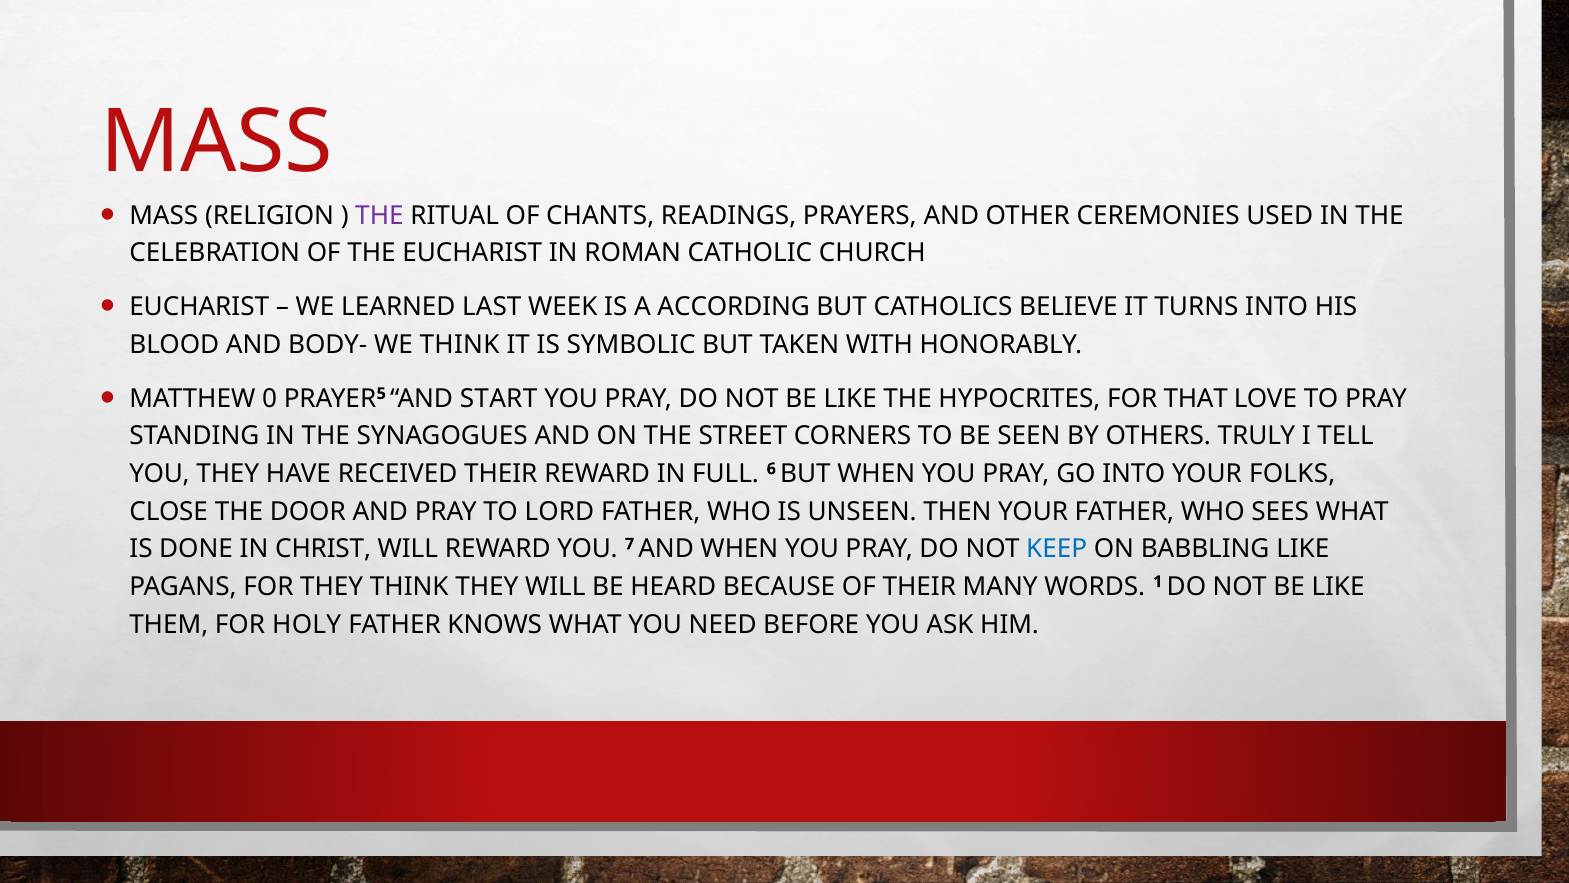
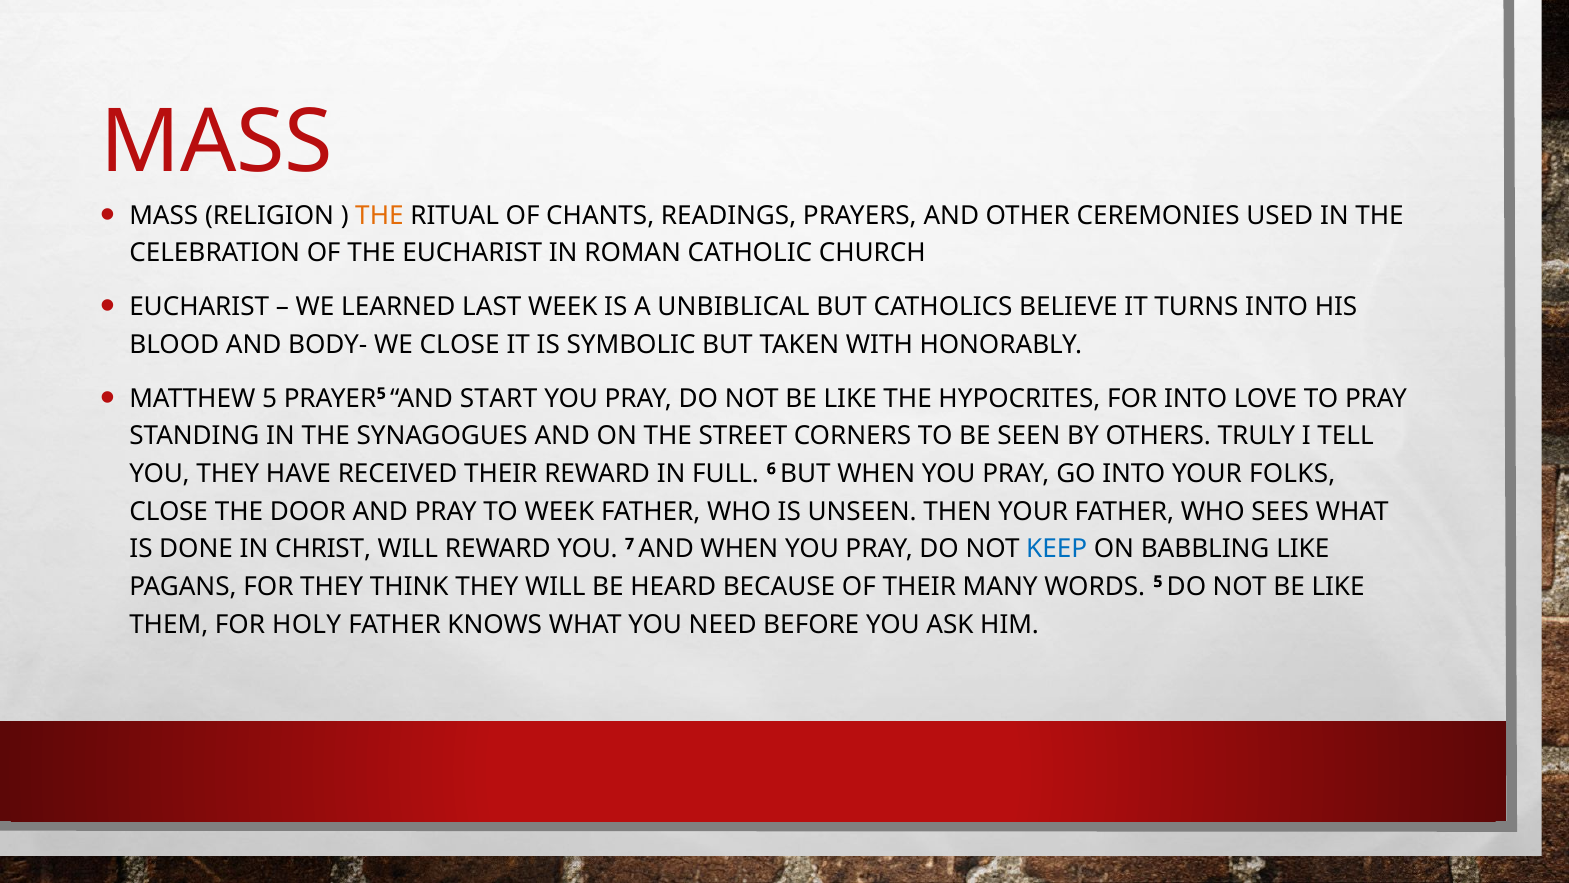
THE at (379, 215) colour: purple -> orange
ACCORDING: ACCORDING -> UNBIBLICAL
WE THINK: THINK -> CLOSE
MATTHEW 0: 0 -> 5
FOR THAT: THAT -> INTO
TO LORD: LORD -> WEEK
WORDS 1: 1 -> 5
